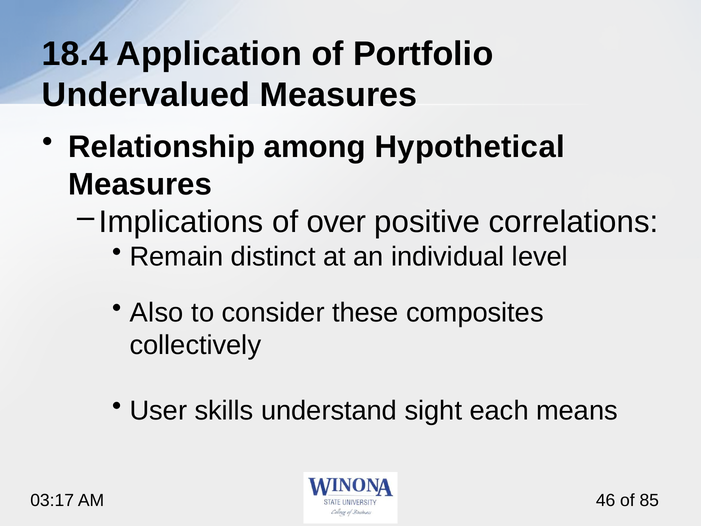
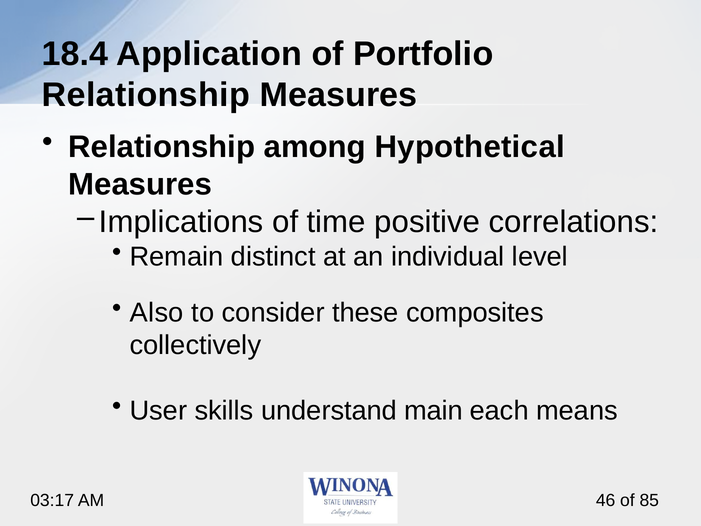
Undervalued at (146, 95): Undervalued -> Relationship
over: over -> time
sight: sight -> main
